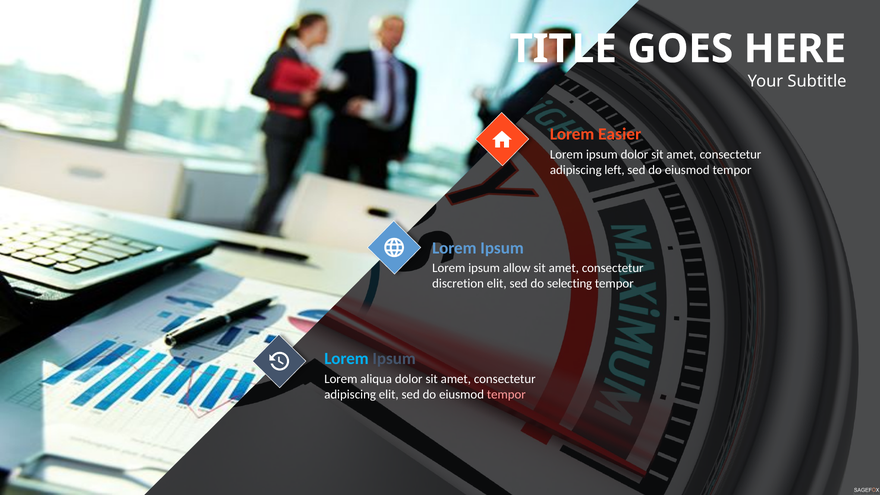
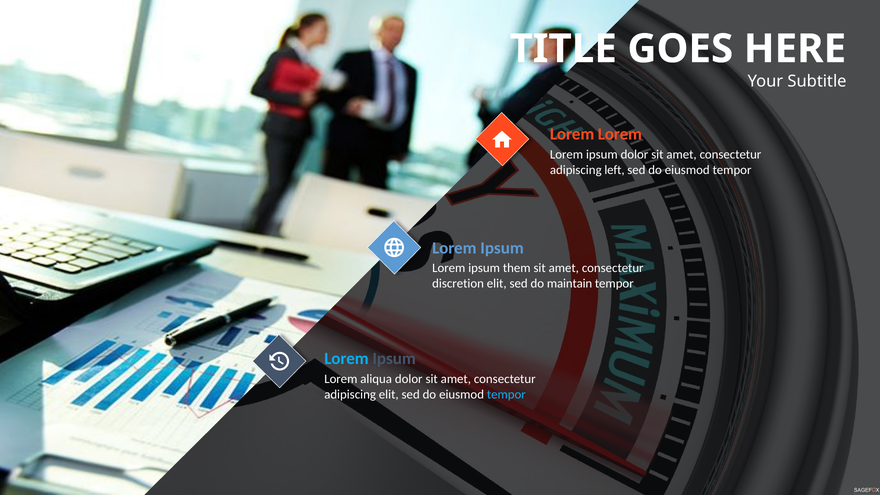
Easier at (620, 134): Easier -> Lorem
allow: allow -> them
selecting: selecting -> maintain
tempor at (506, 394) colour: pink -> light blue
